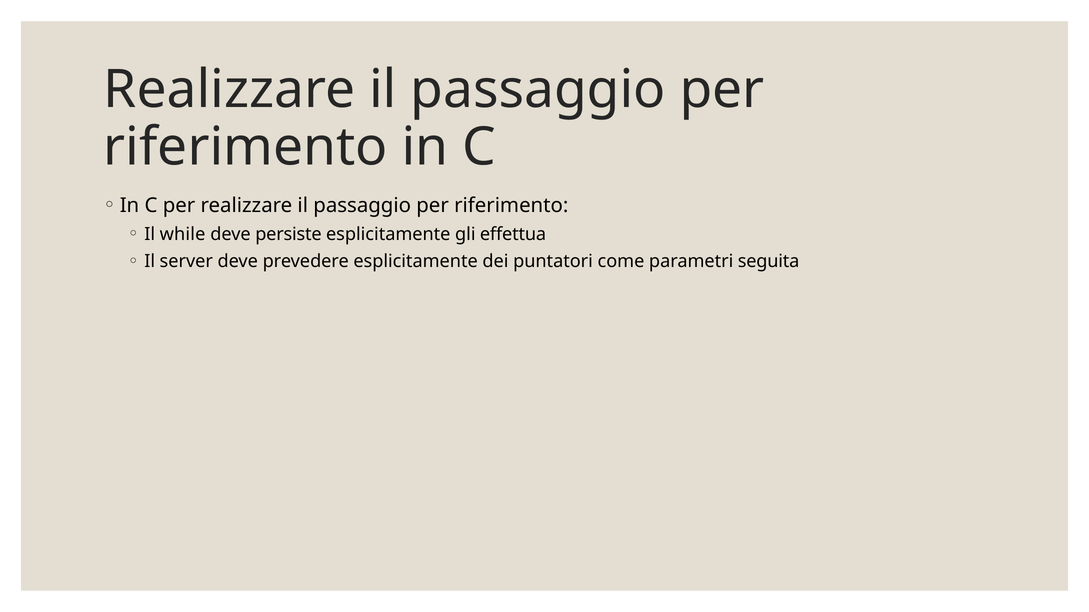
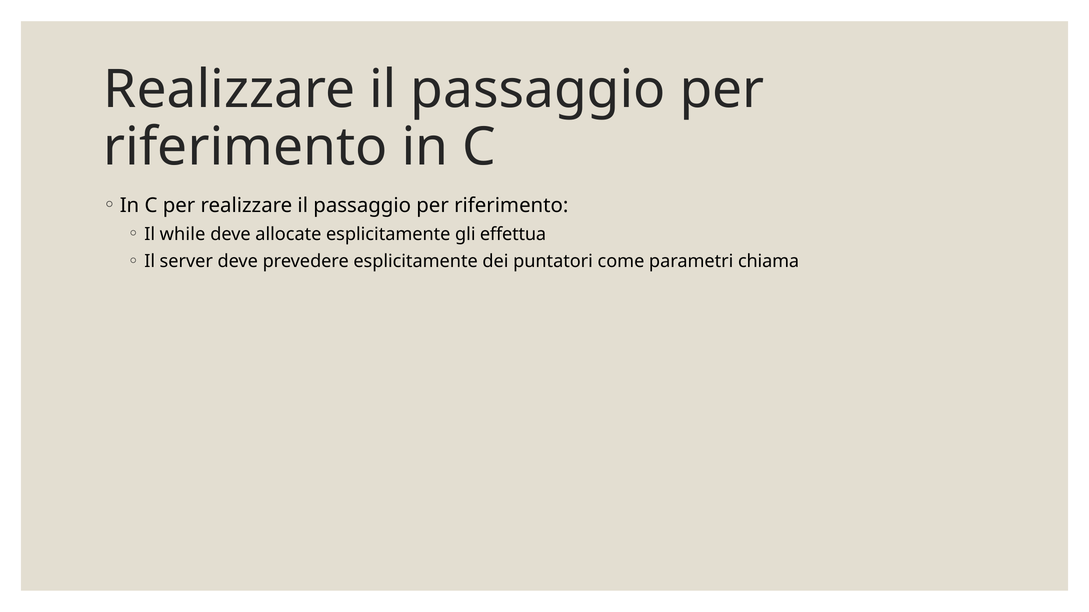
persiste: persiste -> allocate
seguita: seguita -> chiama
